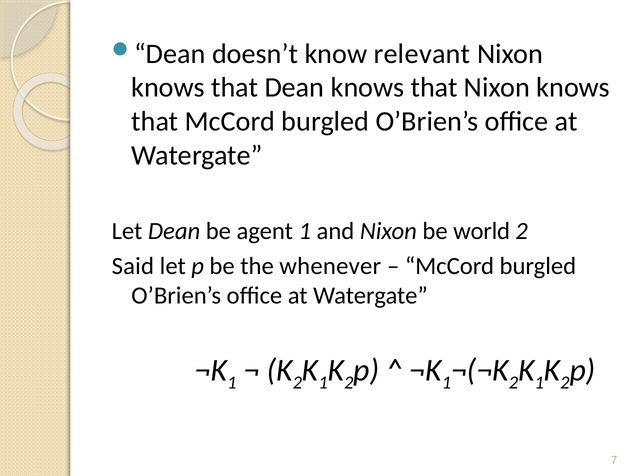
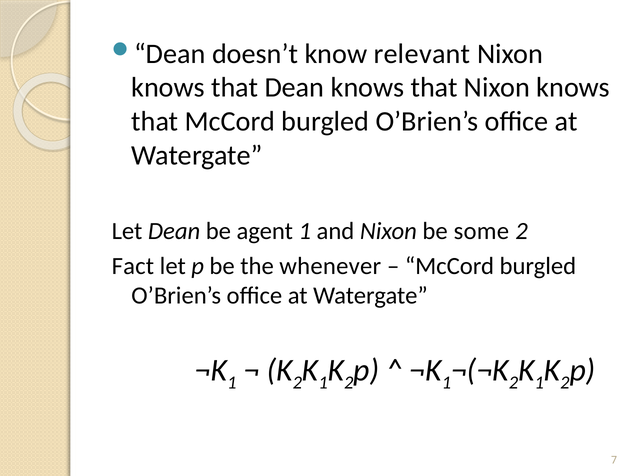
world: world -> some
Said: Said -> Fact
